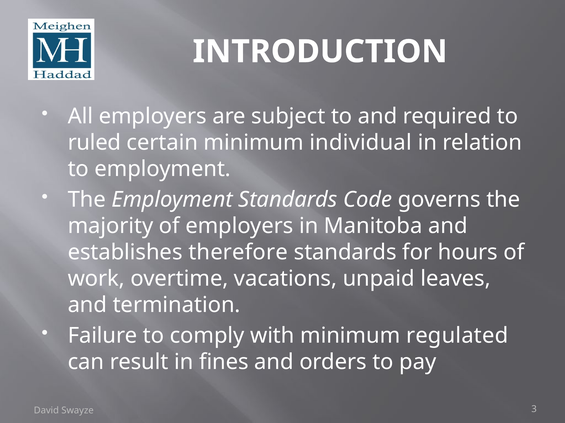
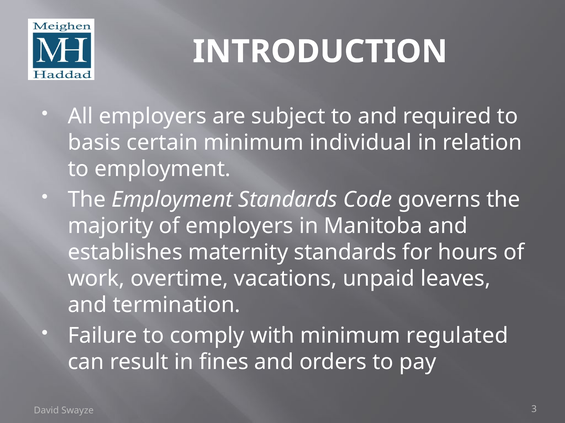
ruled: ruled -> basis
therefore: therefore -> maternity
